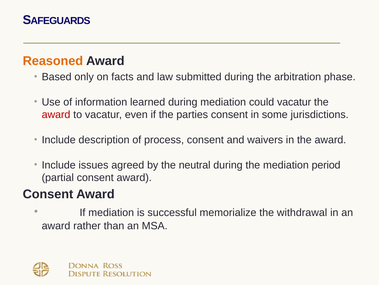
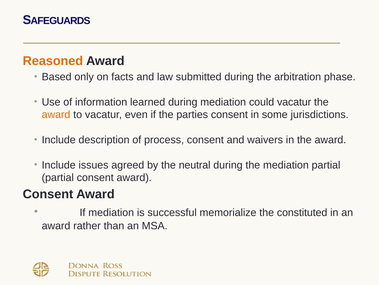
award at (56, 114) colour: red -> orange
mediation period: period -> partial
withdrawal: withdrawal -> constituted
